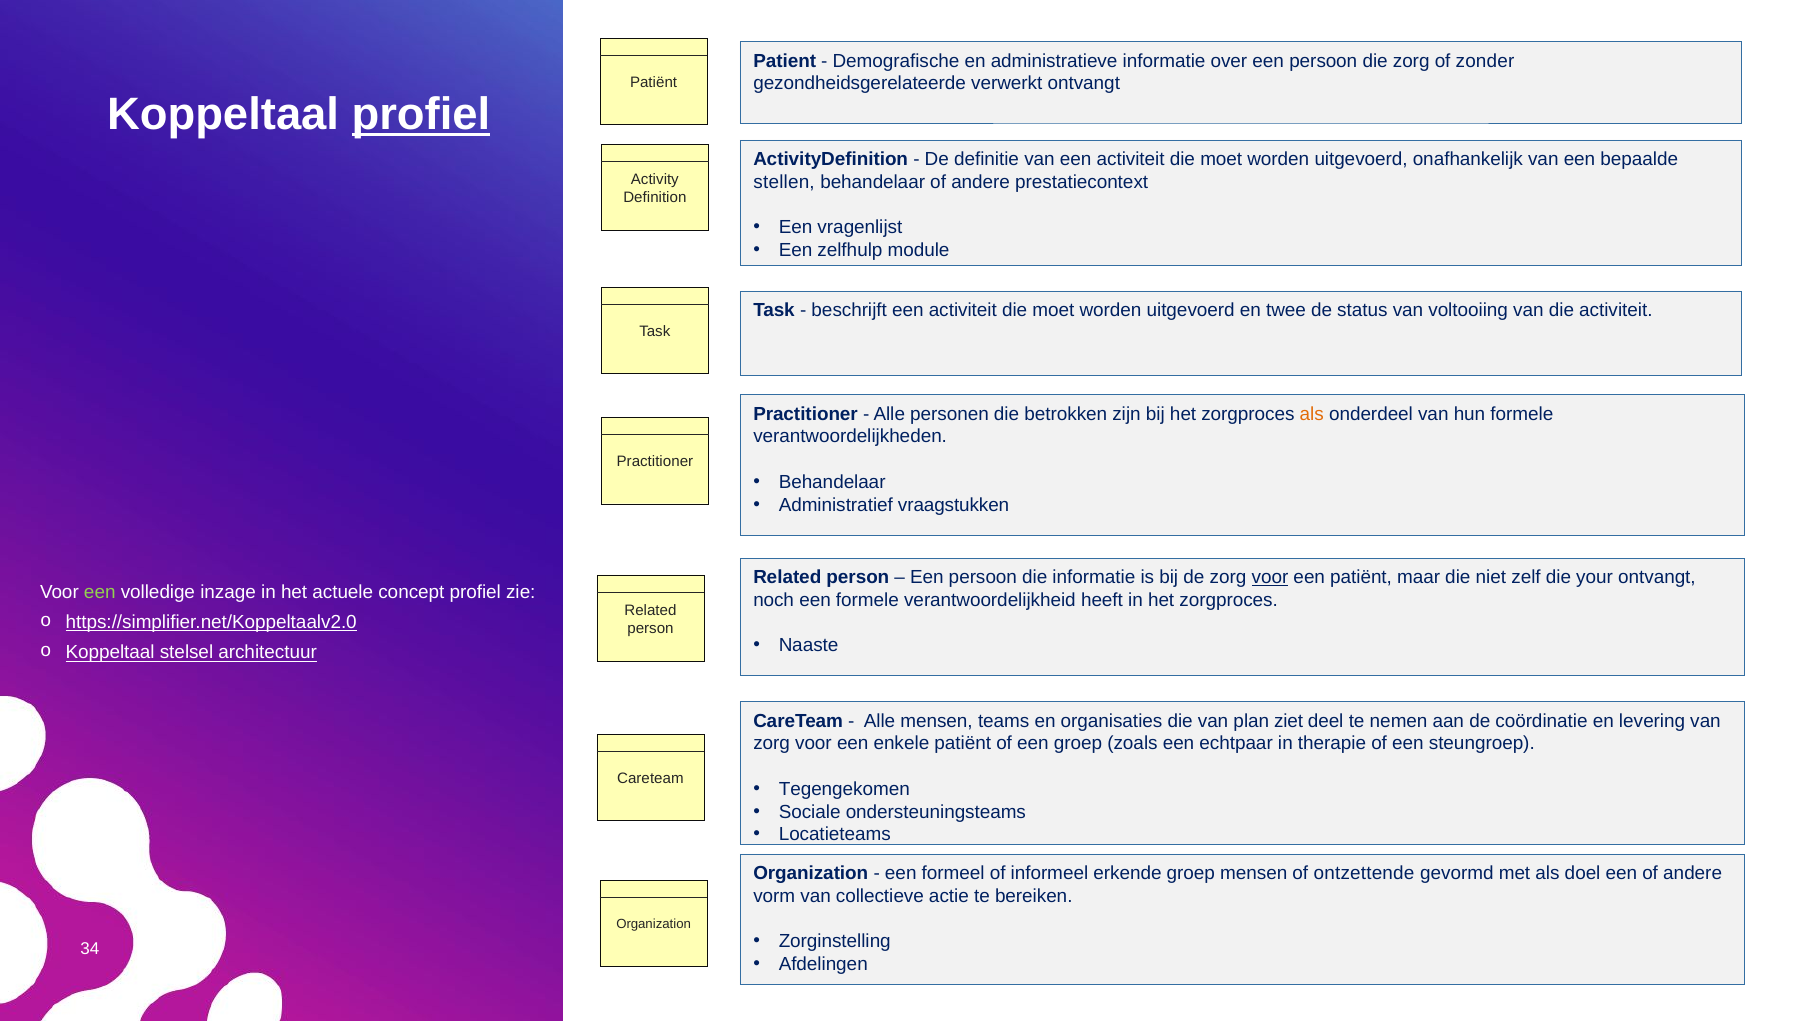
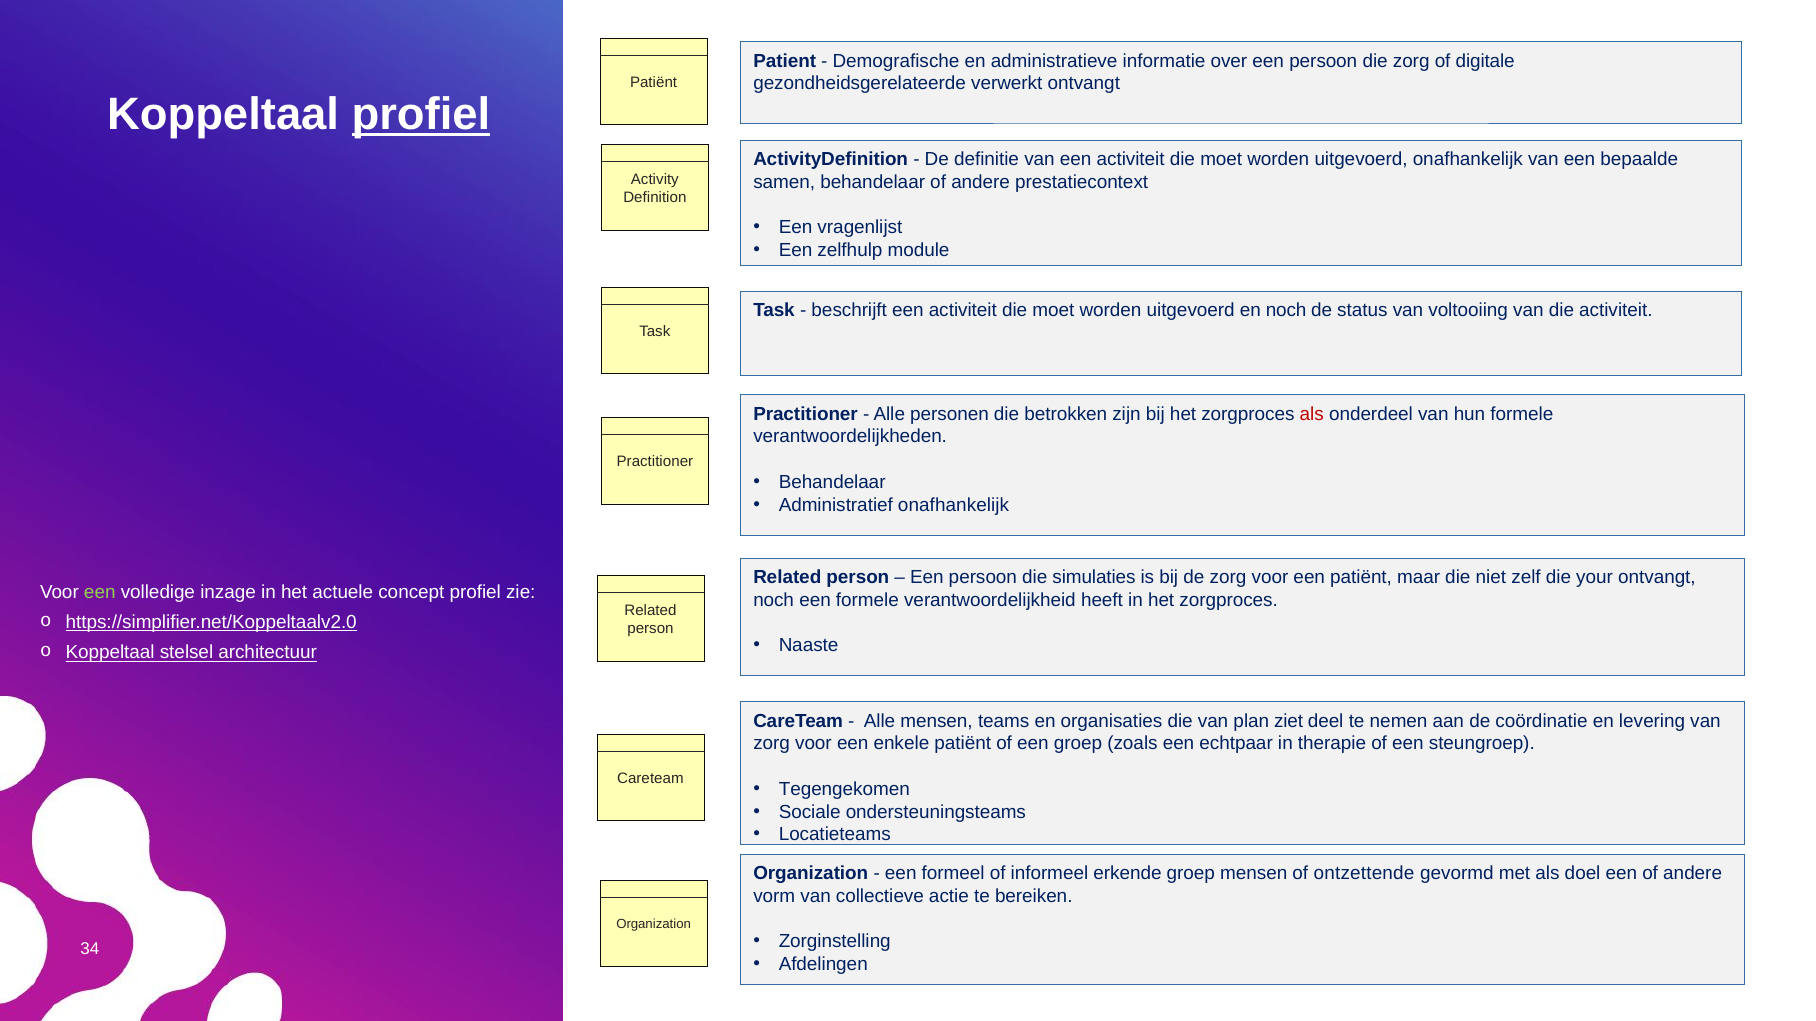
zonder: zonder -> digitale
stellen: stellen -> samen
en twee: twee -> noch
als at (1312, 414) colour: orange -> red
Administratief vraagstukken: vraagstukken -> onafhankelijk
die informatie: informatie -> simulaties
voor at (1270, 578) underline: present -> none
